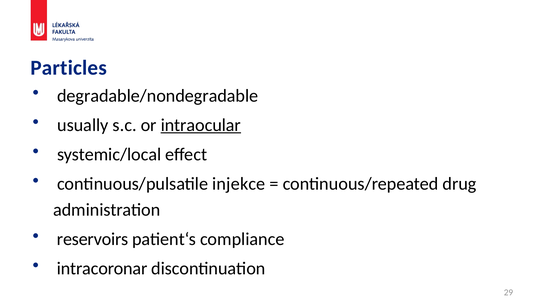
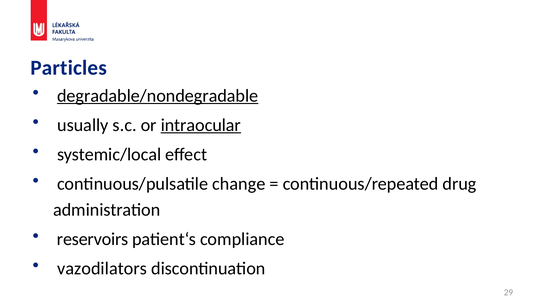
degradable/nondegradable underline: none -> present
injekce: injekce -> change
intracoronar: intracoronar -> vazodilators
